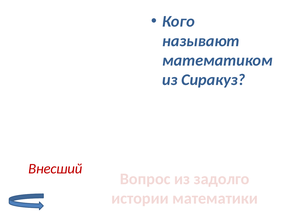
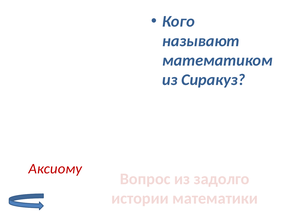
Внесший: Внесший -> Аксиому
